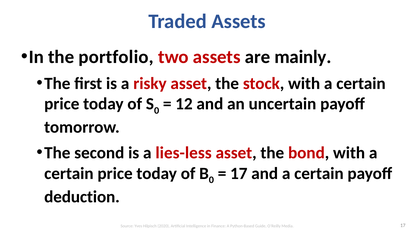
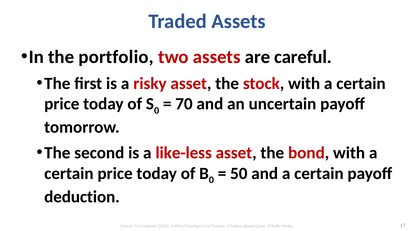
mainly: mainly -> careful
12: 12 -> 70
lies-less: lies-less -> like-less
17 at (239, 174): 17 -> 50
